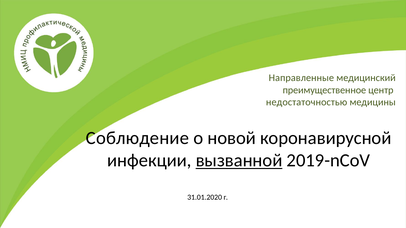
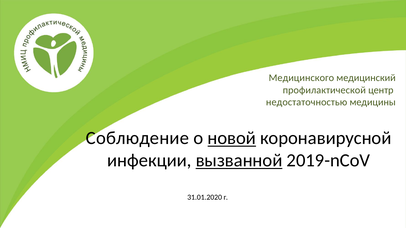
Направленные: Направленные -> Медицинского
преимущественное: преимущественное -> профилактической
новой underline: none -> present
